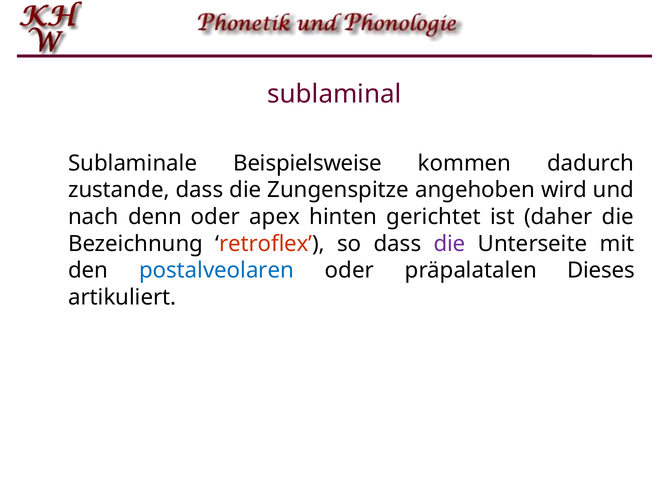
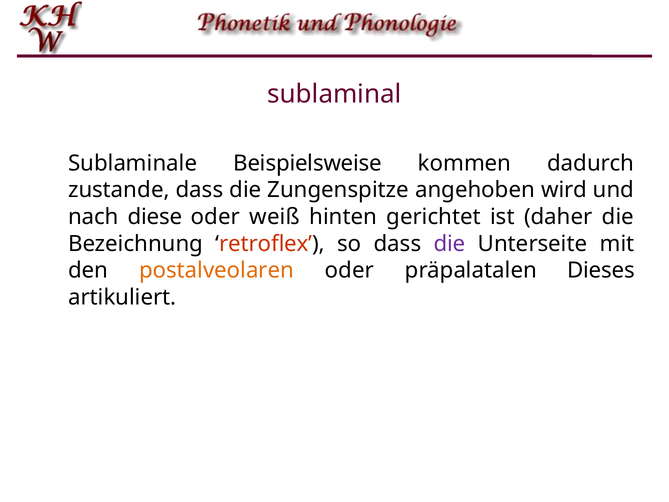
denn: denn -> diese
apex: apex -> weiß
postalveolaren colour: blue -> orange
